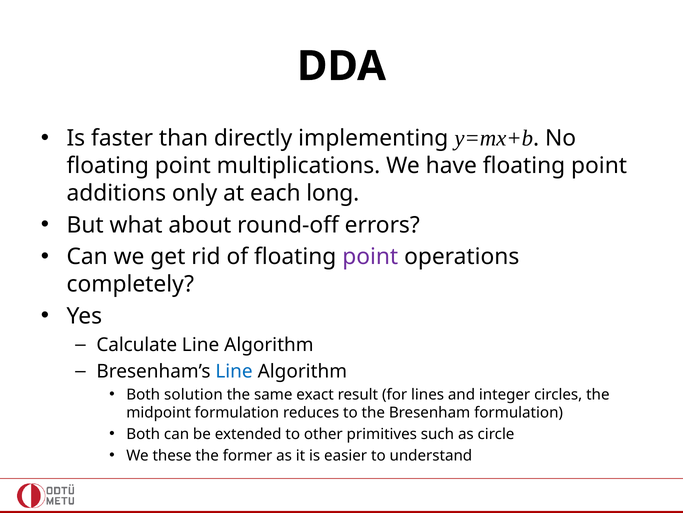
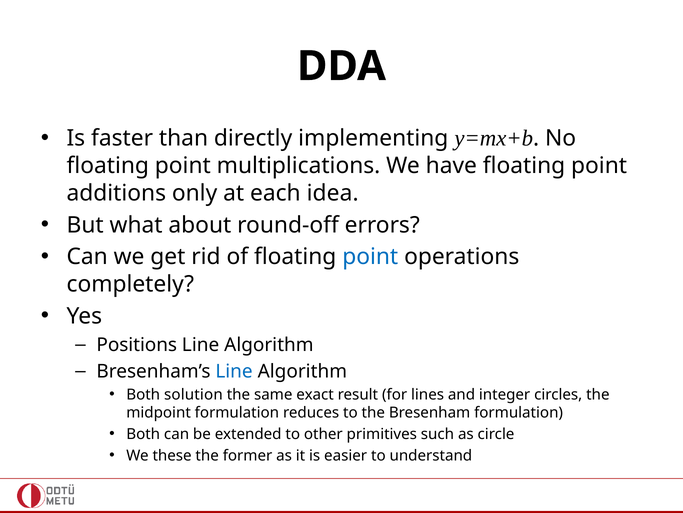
long: long -> idea
point at (370, 257) colour: purple -> blue
Calculate: Calculate -> Positions
